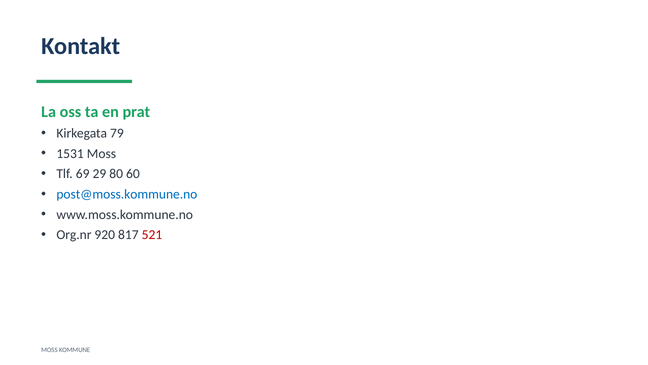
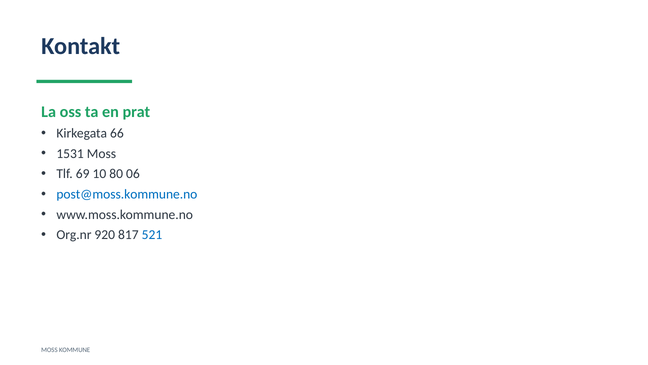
79: 79 -> 66
29: 29 -> 10
60: 60 -> 06
521 colour: red -> blue
